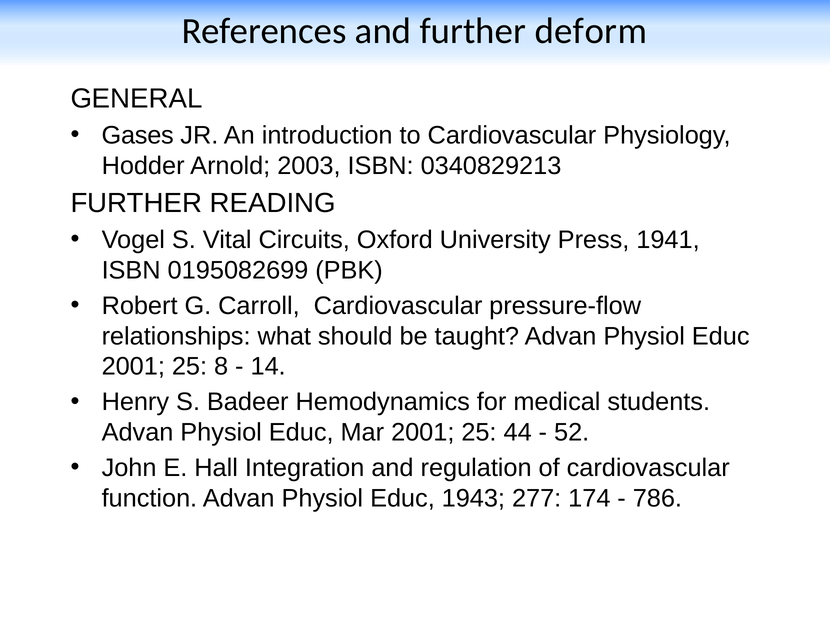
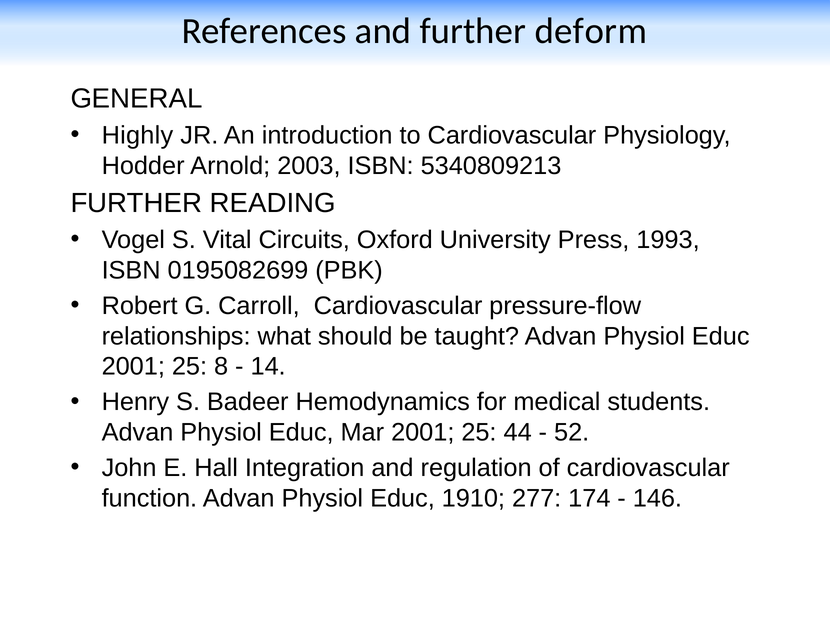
Gases: Gases -> Highly
0340829213: 0340829213 -> 5340809213
1941: 1941 -> 1993
1943: 1943 -> 1910
786: 786 -> 146
